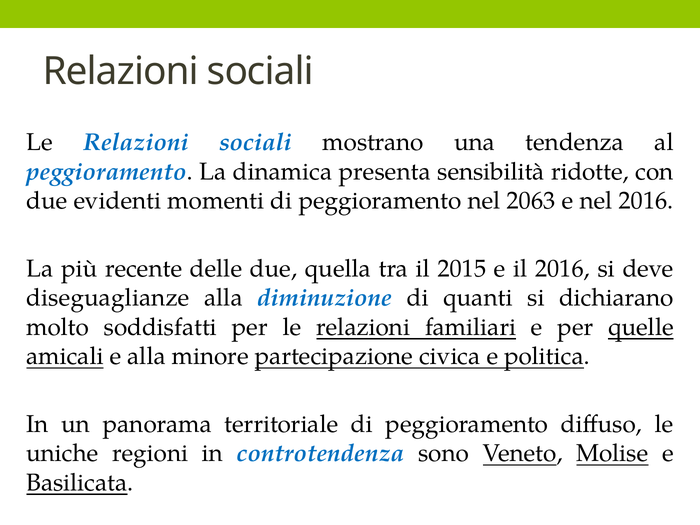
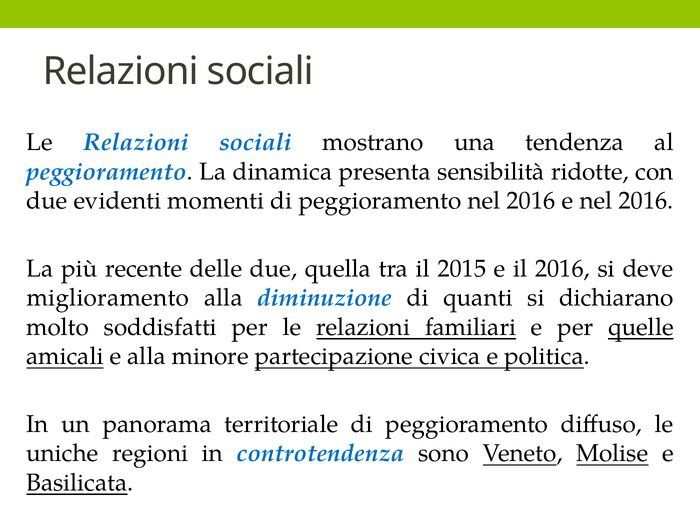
peggioramento nel 2063: 2063 -> 2016
diseguaglianze: diseguaglianze -> miglioramento
